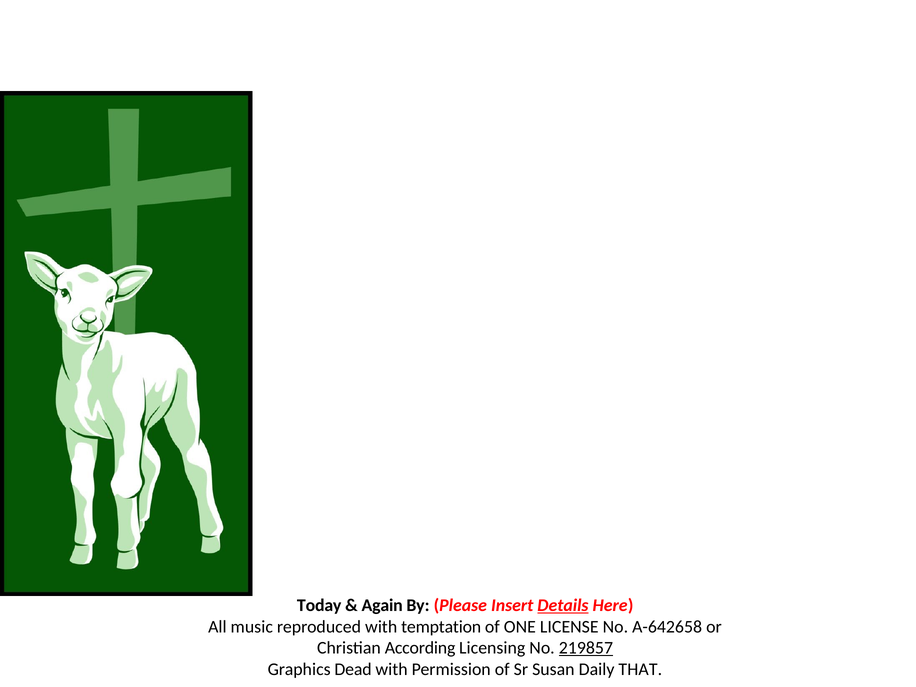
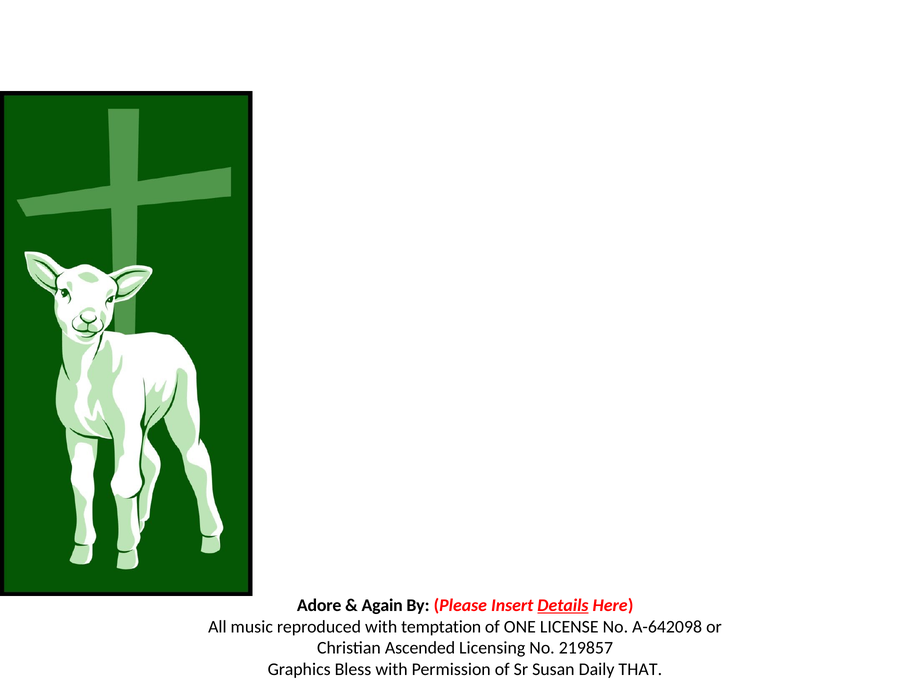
Today: Today -> Adore
A-642658: A-642658 -> A-642098
According: According -> Ascended
219857 underline: present -> none
Dead: Dead -> Bless
